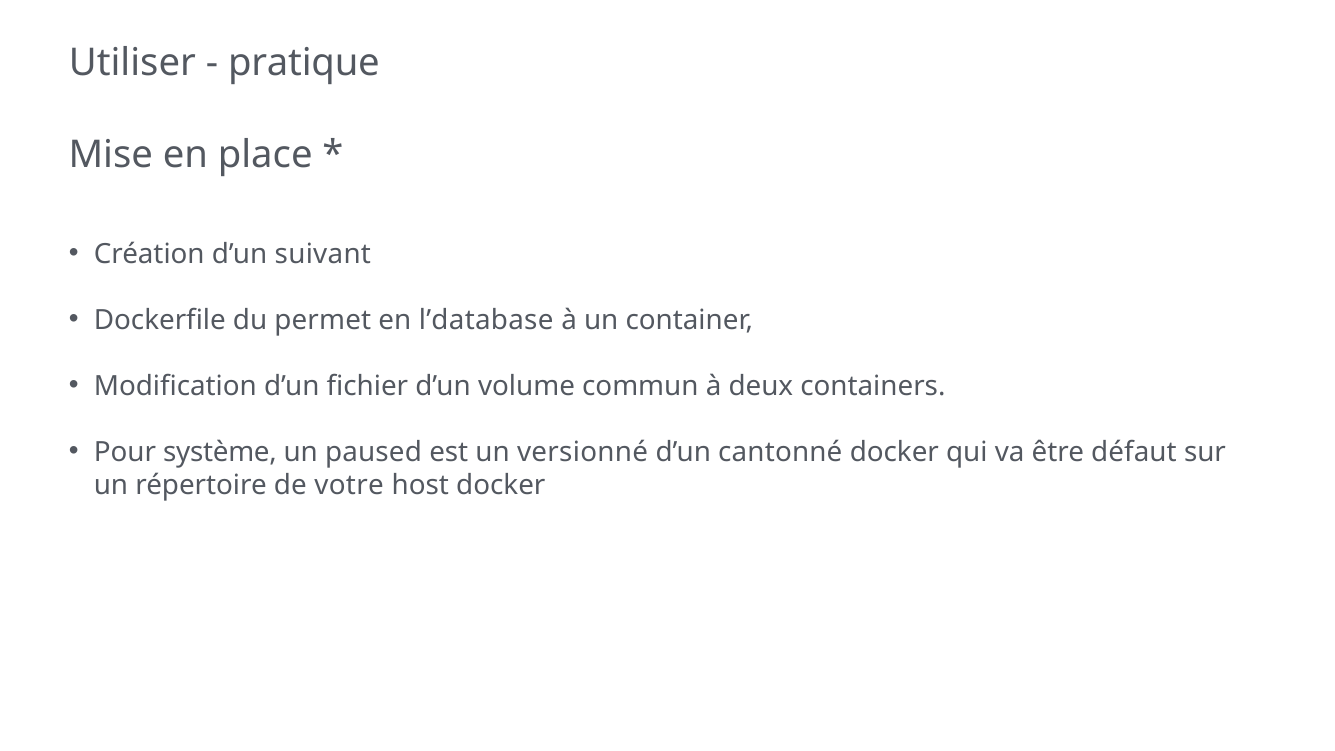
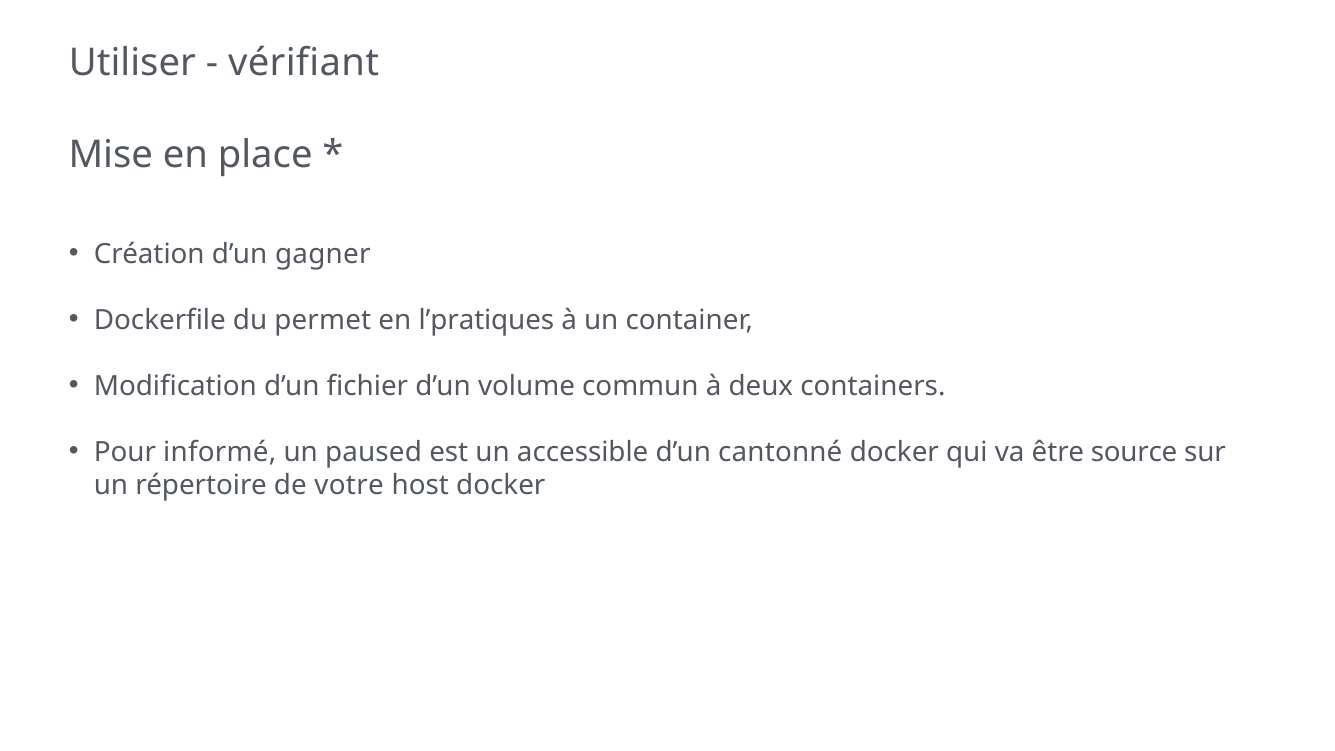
pratique: pratique -> vérifiant
suivant: suivant -> gagner
l’database: l’database -> l’pratiques
système: système -> informé
versionné: versionné -> accessible
défaut: défaut -> source
